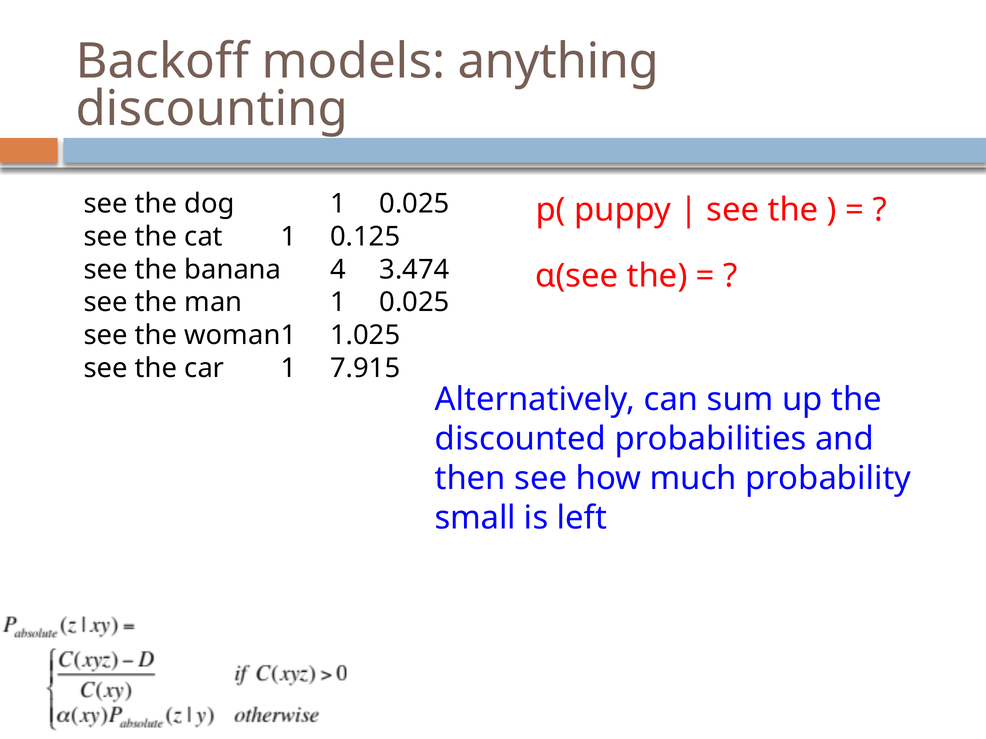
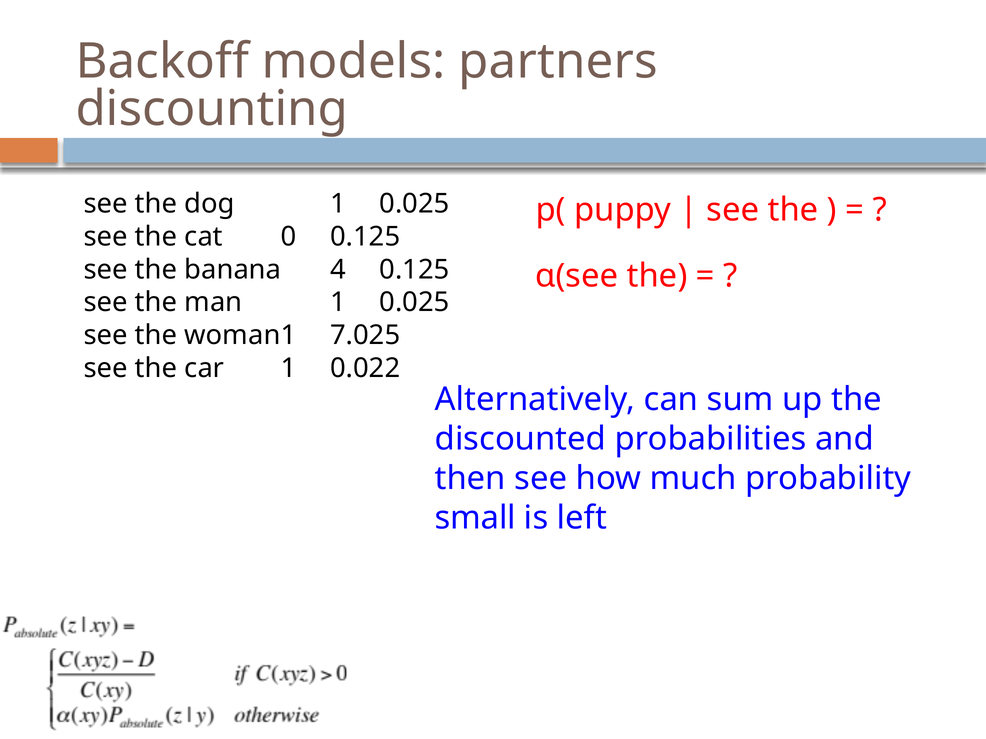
anything: anything -> partners
cat 1: 1 -> 0
4 3.474: 3.474 -> 0.125
1.025: 1.025 -> 7.025
7.915: 7.915 -> 0.022
